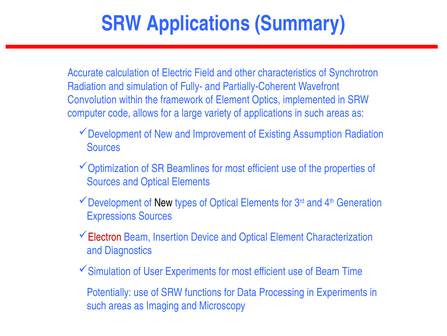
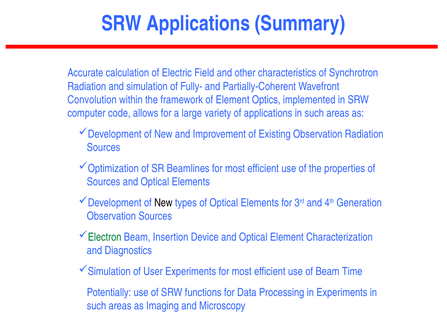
Existing Assumption: Assumption -> Observation
Expressions at (111, 216): Expressions -> Observation
Electron colour: red -> green
